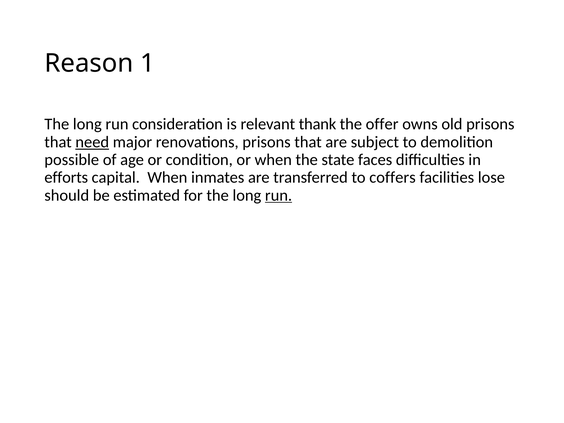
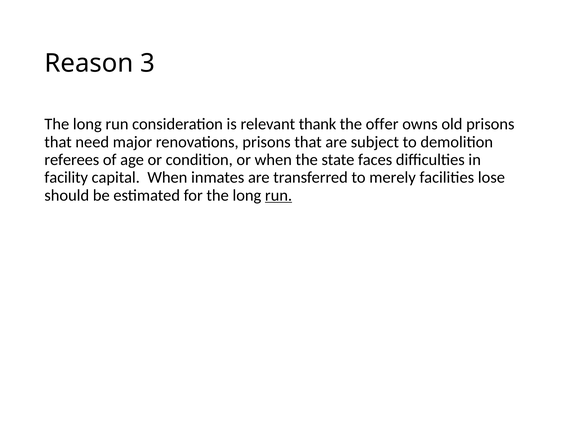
1: 1 -> 3
need underline: present -> none
possible: possible -> referees
efforts: efforts -> facility
coffers: coffers -> merely
